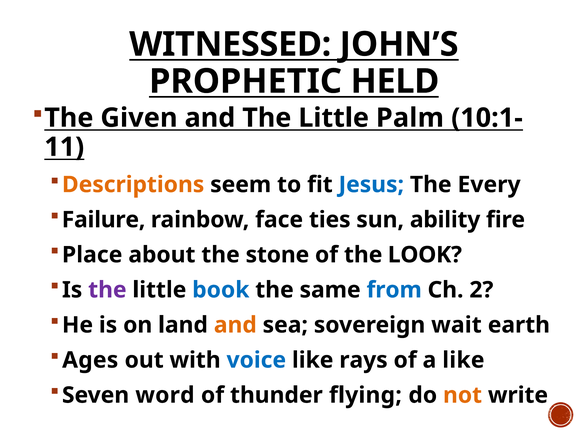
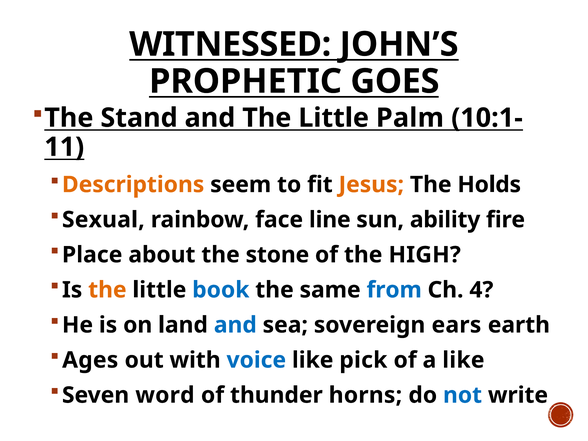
HELD: HELD -> GOES
Given: Given -> Stand
Jesus colour: blue -> orange
Every: Every -> Holds
Failure: Failure -> Sexual
ties: ties -> line
LOOK: LOOK -> HIGH
the at (107, 290) colour: purple -> orange
2: 2 -> 4
and at (235, 325) colour: orange -> blue
wait: wait -> ears
rays: rays -> pick
flying: flying -> horns
not colour: orange -> blue
